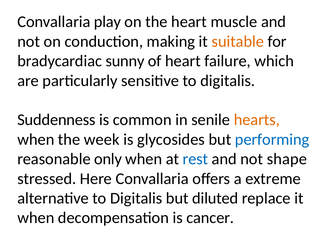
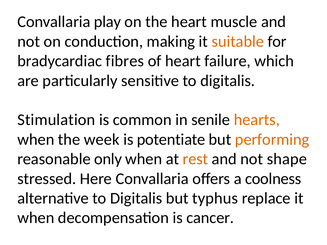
sunny: sunny -> fibres
Suddenness: Suddenness -> Stimulation
glycosides: glycosides -> potentiate
performing colour: blue -> orange
rest colour: blue -> orange
extreme: extreme -> coolness
diluted: diluted -> typhus
